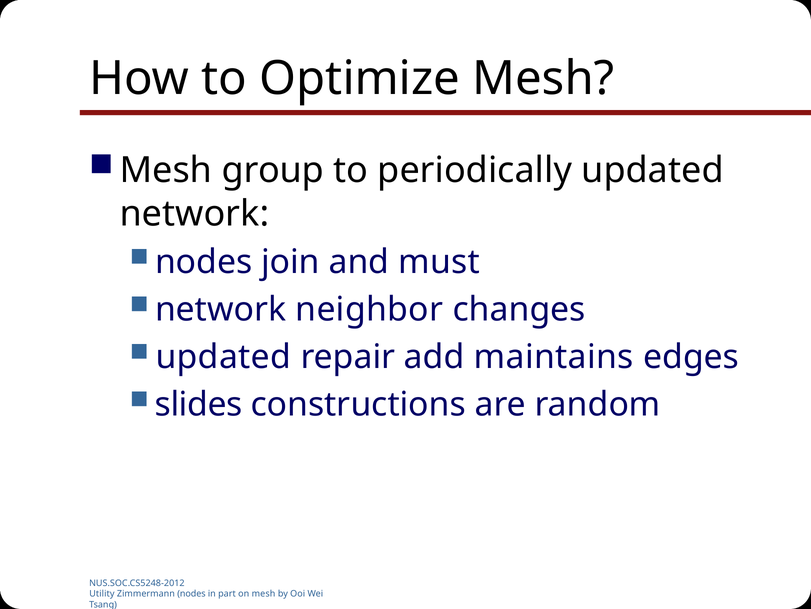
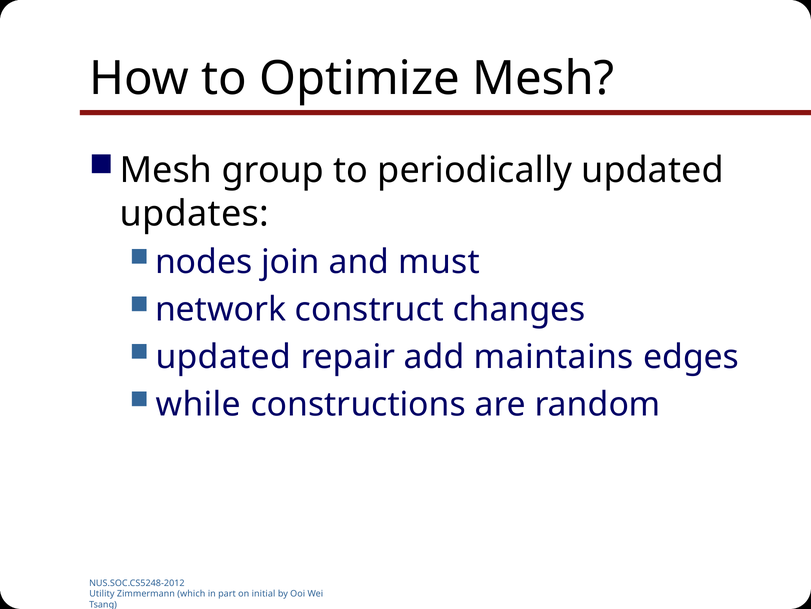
network at (194, 213): network -> updates
neighbor: neighbor -> construct
slides: slides -> while
Zimmermann nodes: nodes -> which
on mesh: mesh -> initial
